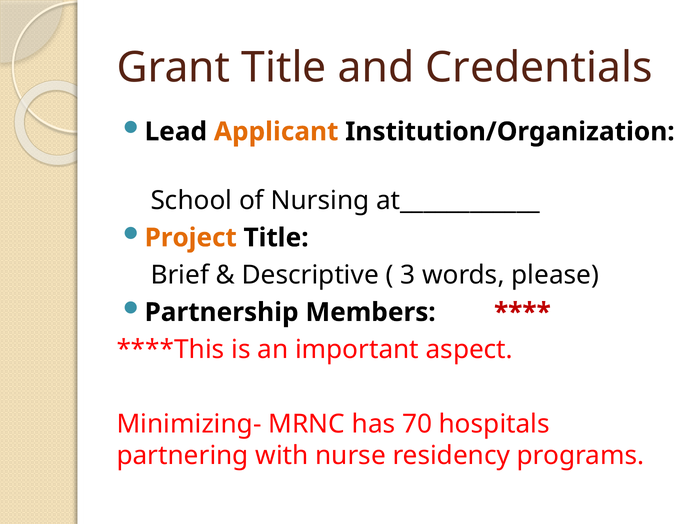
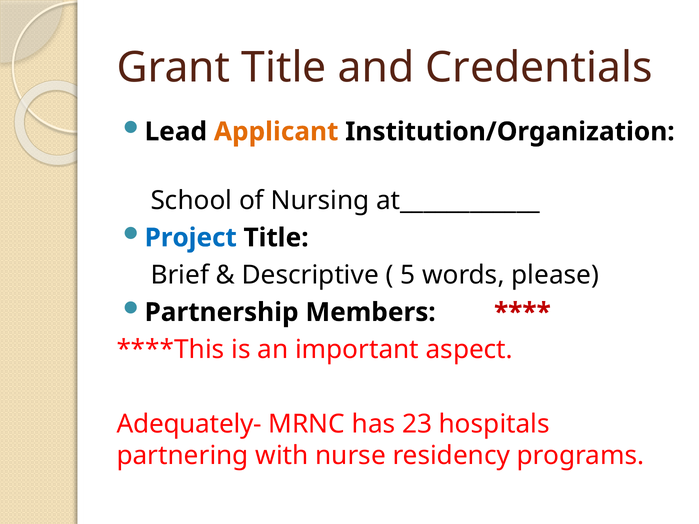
Project colour: orange -> blue
3: 3 -> 5
Minimizing-: Minimizing- -> Adequately-
70: 70 -> 23
